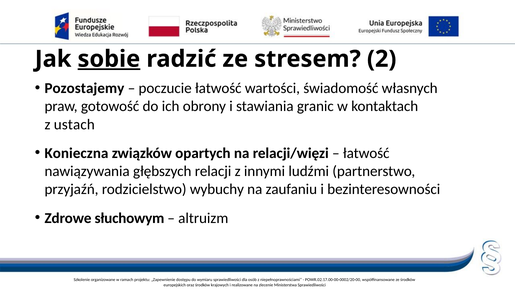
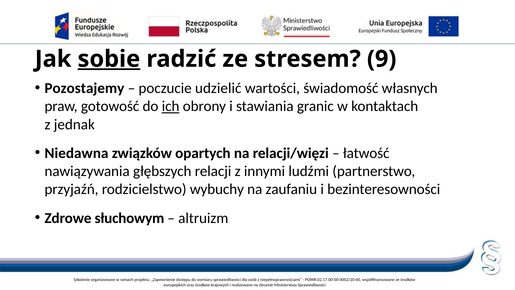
2: 2 -> 9
poczucie łatwość: łatwość -> udzielić
ich underline: none -> present
ustach: ustach -> jednak
Konieczna: Konieczna -> Niedawna
